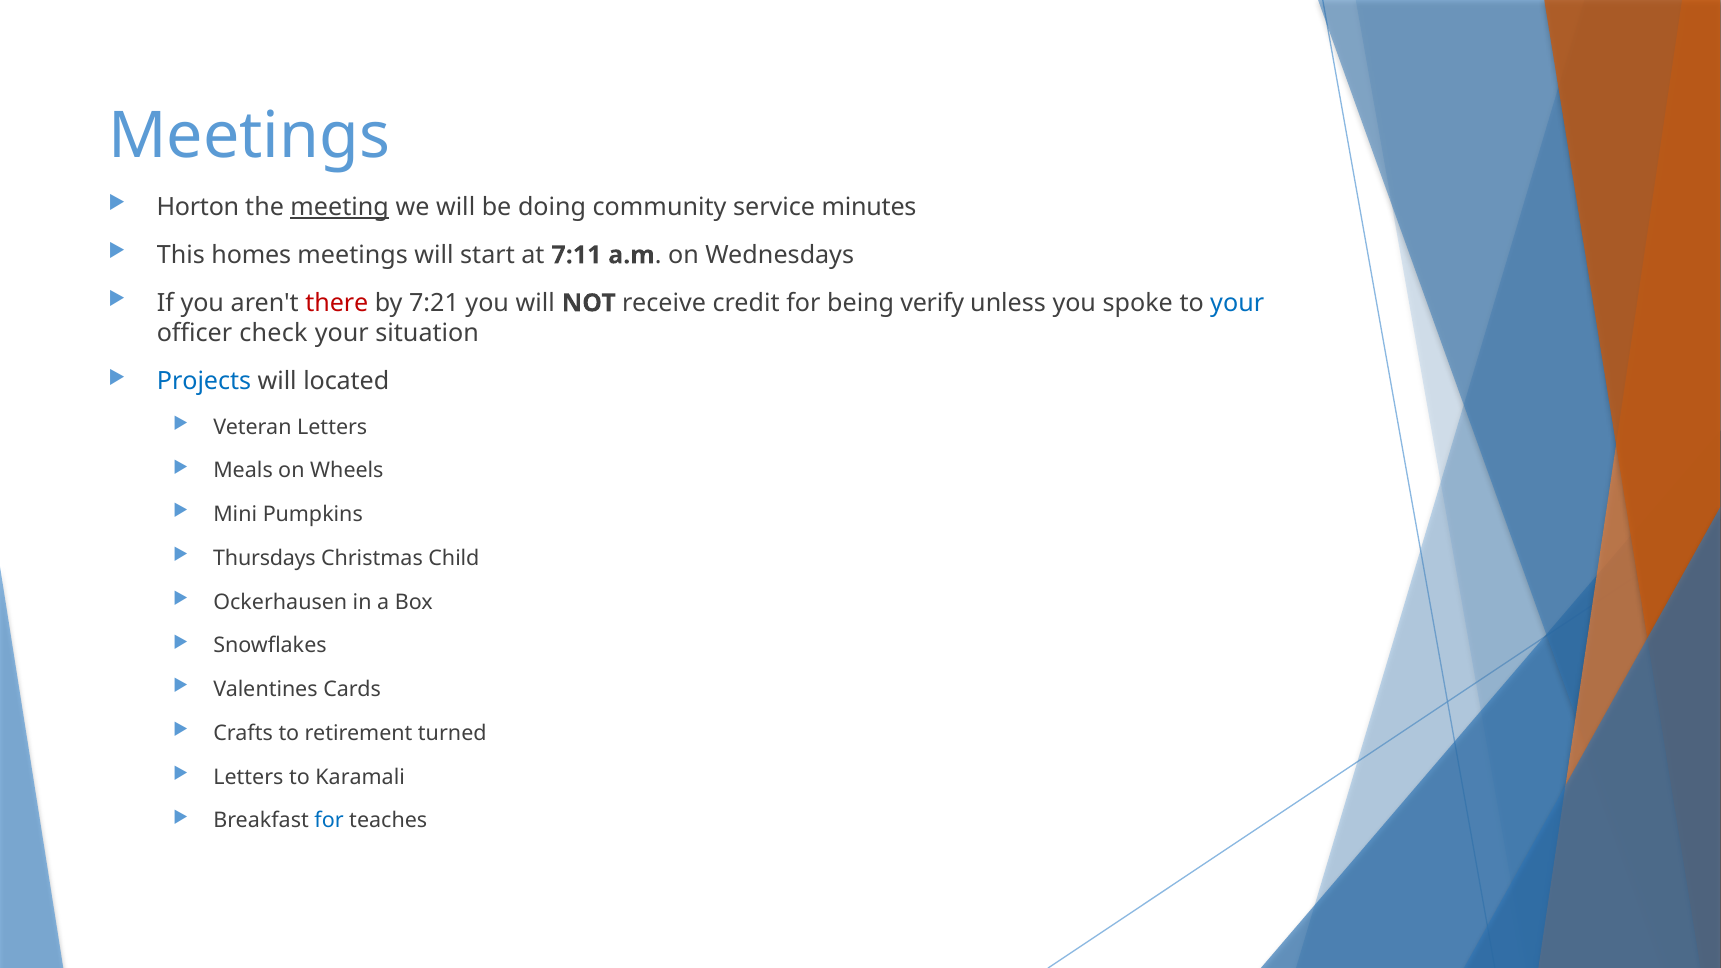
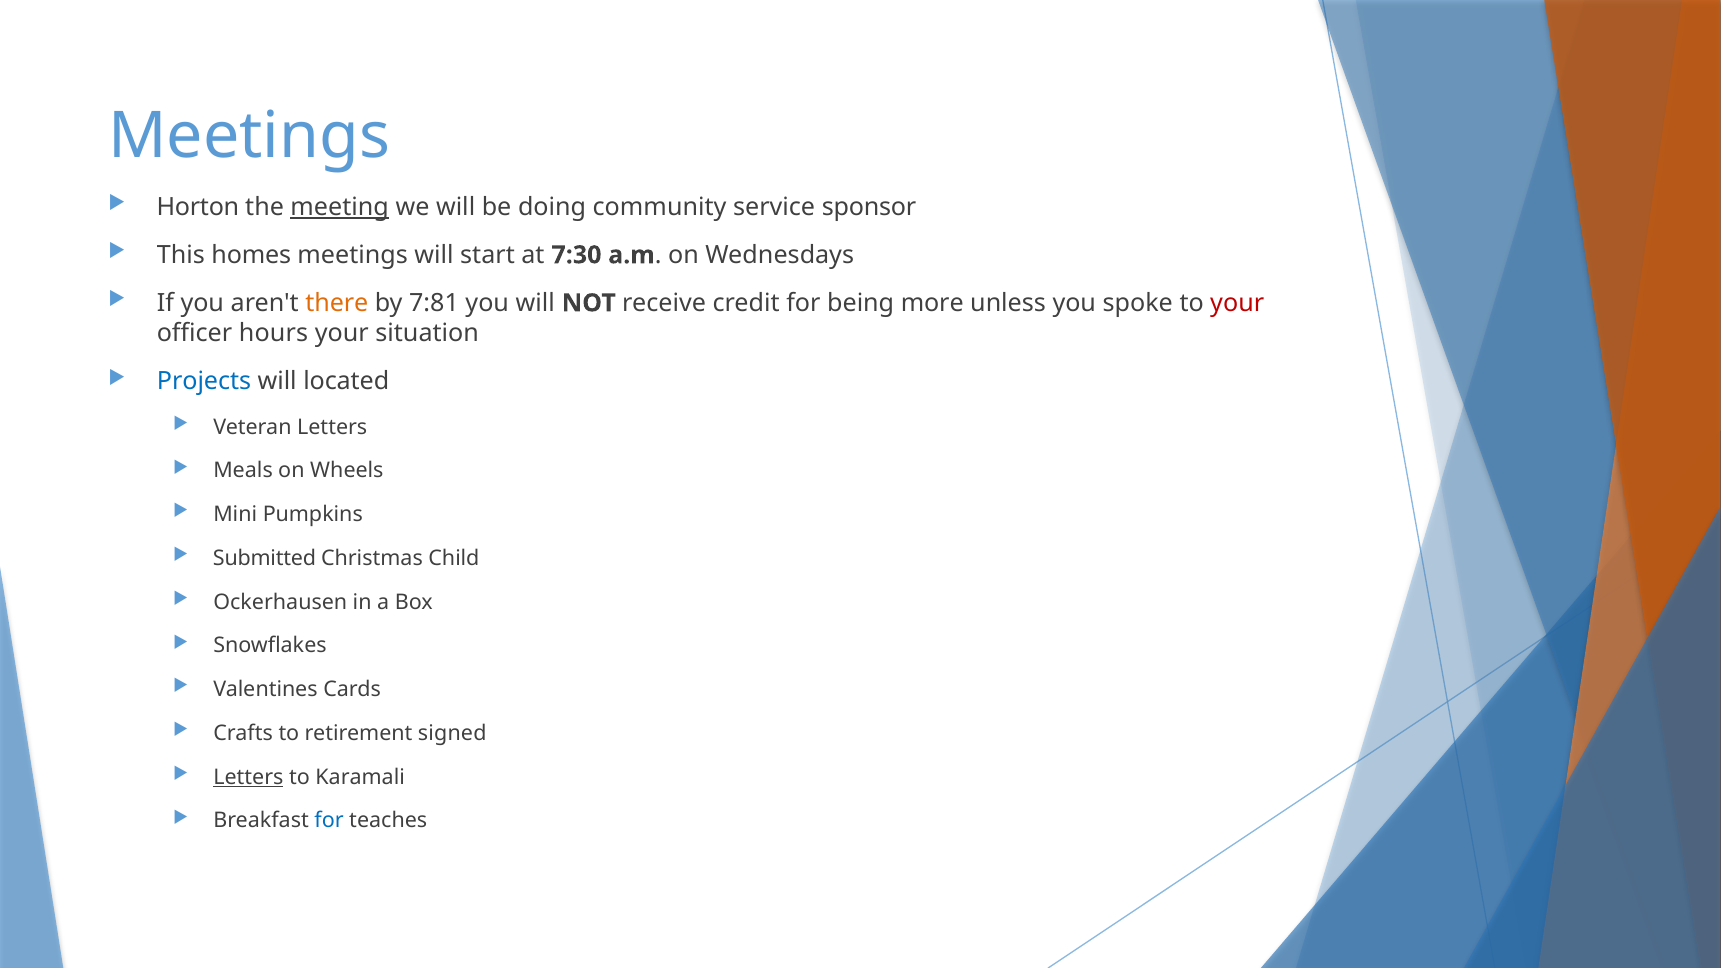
minutes: minutes -> sponsor
7:11: 7:11 -> 7:30
there colour: red -> orange
7:21: 7:21 -> 7:81
verify: verify -> more
your at (1237, 303) colour: blue -> red
check: check -> hours
Thursdays: Thursdays -> Submitted
turned: turned -> signed
Letters at (248, 777) underline: none -> present
